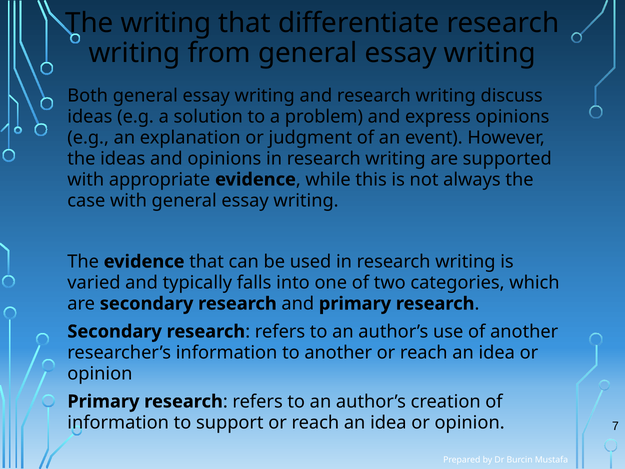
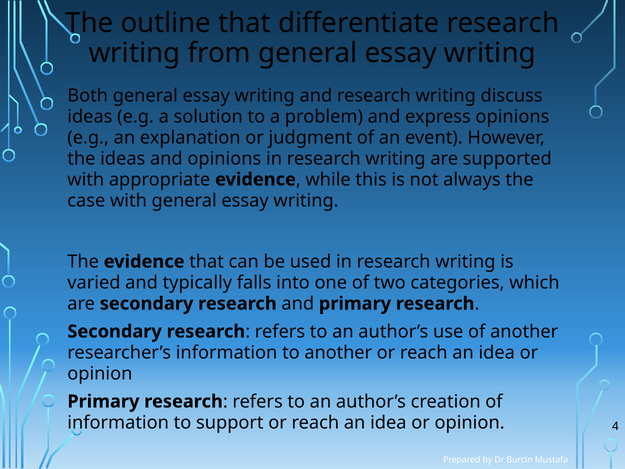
The writing: writing -> outline
7: 7 -> 4
